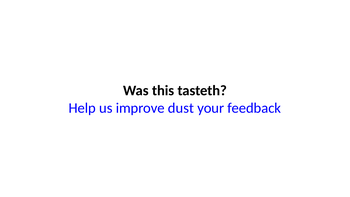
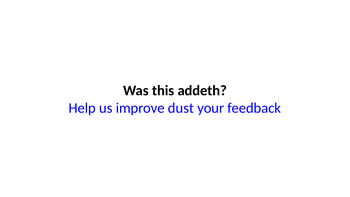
tasteth: tasteth -> addeth
